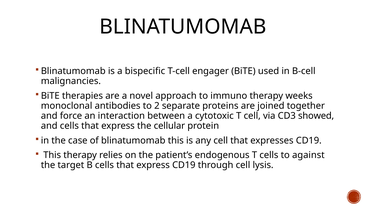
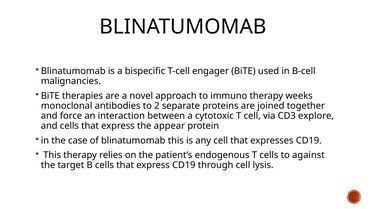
showed: showed -> explore
cellular: cellular -> appear
